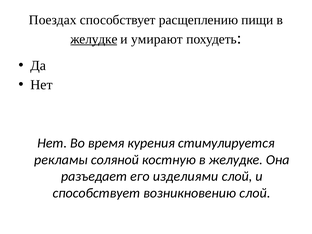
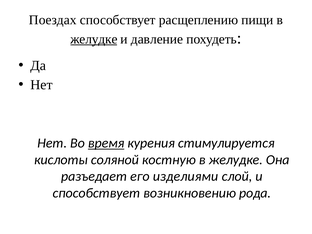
умирают: умирают -> давление
время underline: none -> present
рекламы: рекламы -> кислоты
возникновению слой: слой -> рода
